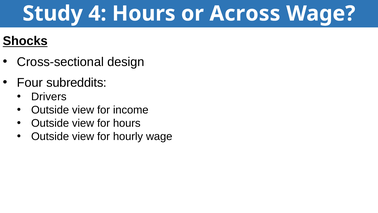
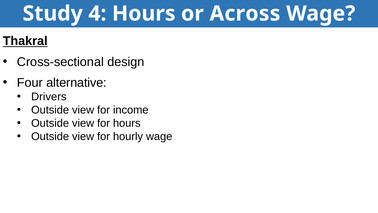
Shocks: Shocks -> Thakral
subreddits: subreddits -> alternative
